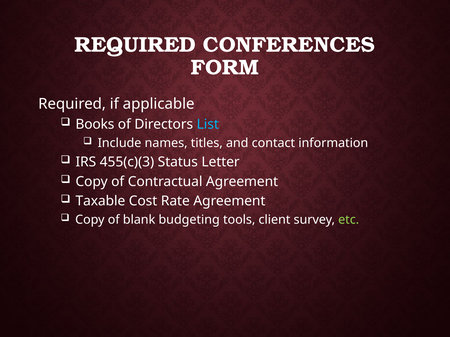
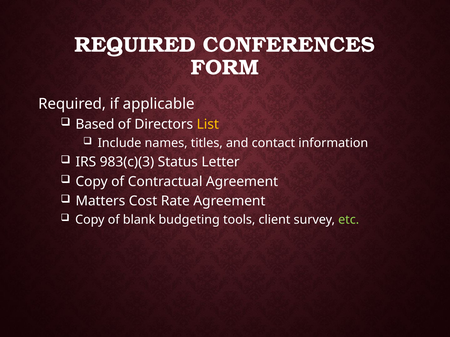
Books: Books -> Based
List colour: light blue -> yellow
455(c)(3: 455(c)(3 -> 983(c)(3
Taxable: Taxable -> Matters
